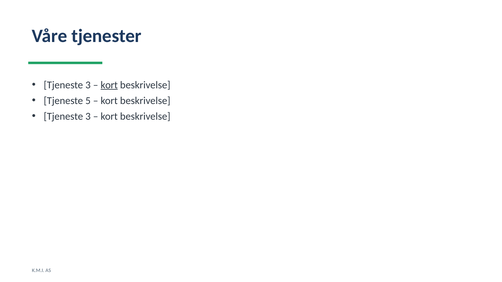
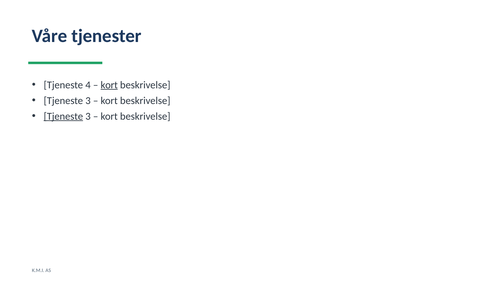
3 at (88, 85): 3 -> 4
5 at (88, 101): 5 -> 3
Tjeneste at (63, 116) underline: none -> present
